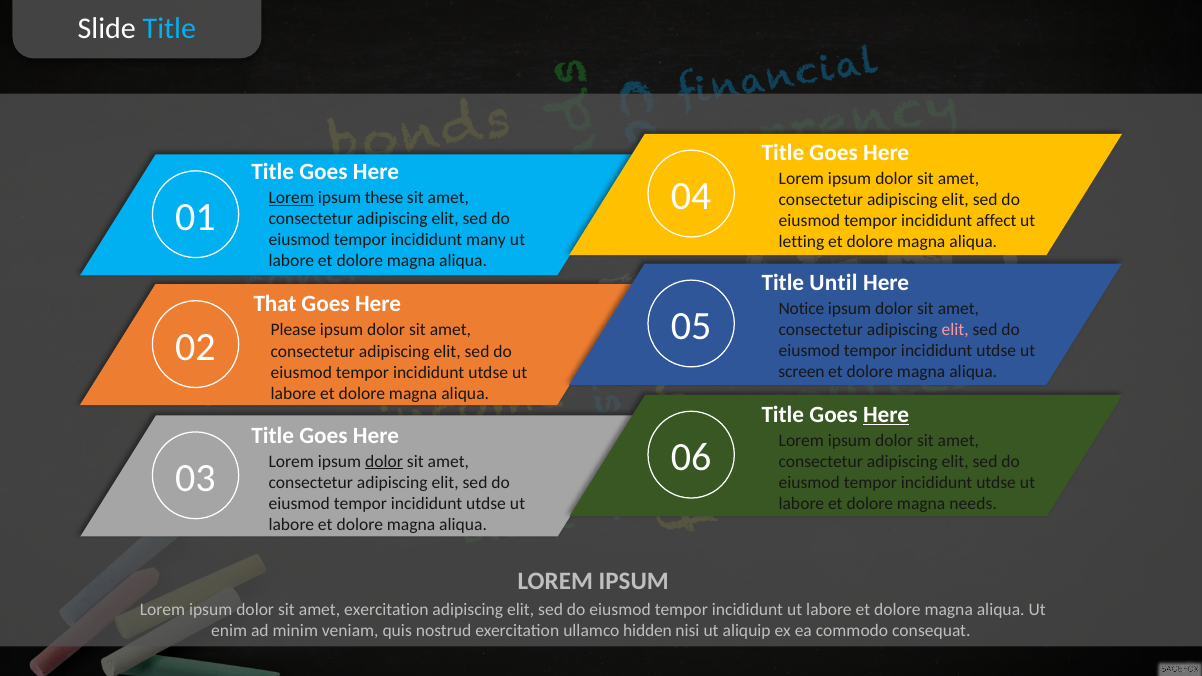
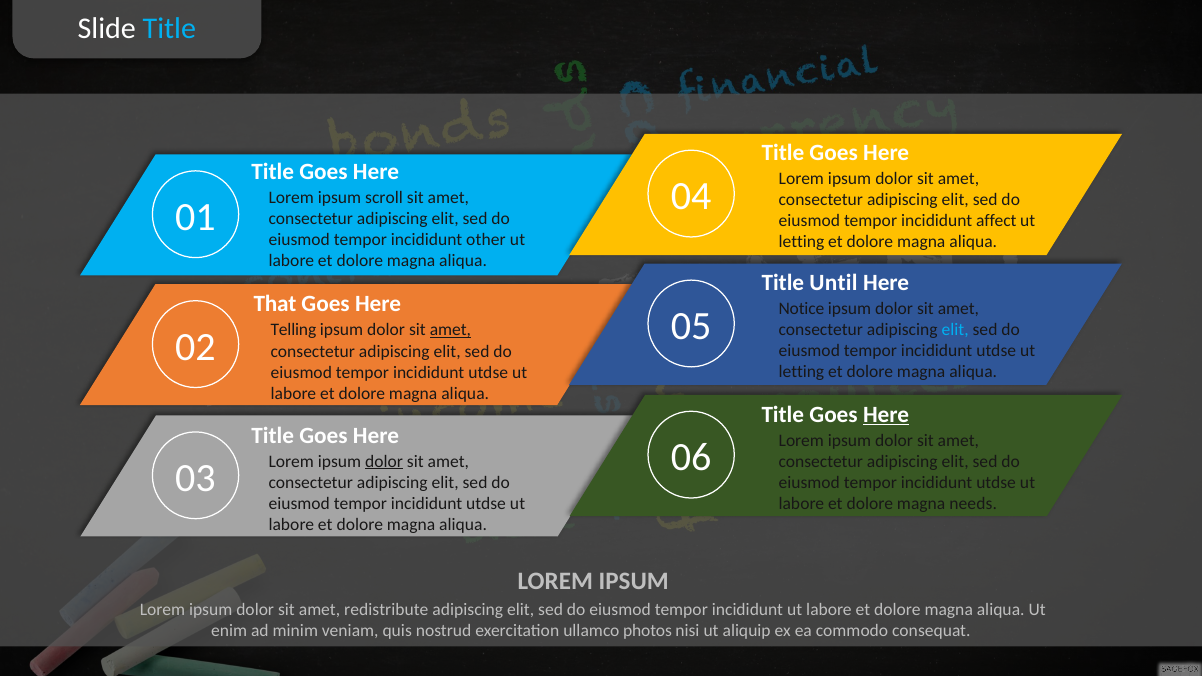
Lorem at (291, 198) underline: present -> none
these: these -> scroll
many: many -> other
elit at (955, 329) colour: pink -> light blue
Please: Please -> Telling
amet at (450, 330) underline: none -> present
screen at (802, 372): screen -> letting
amet exercitation: exercitation -> redistribute
hidden: hidden -> photos
